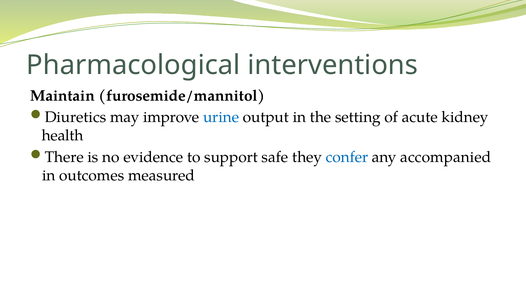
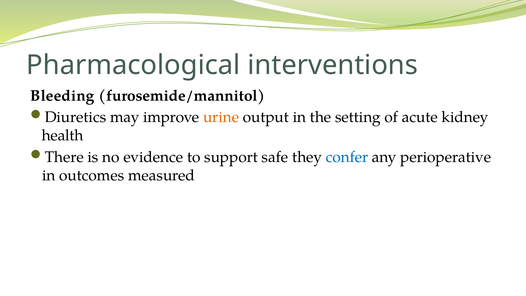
Maintain: Maintain -> Bleeding
urine colour: blue -> orange
accompanied: accompanied -> perioperative
